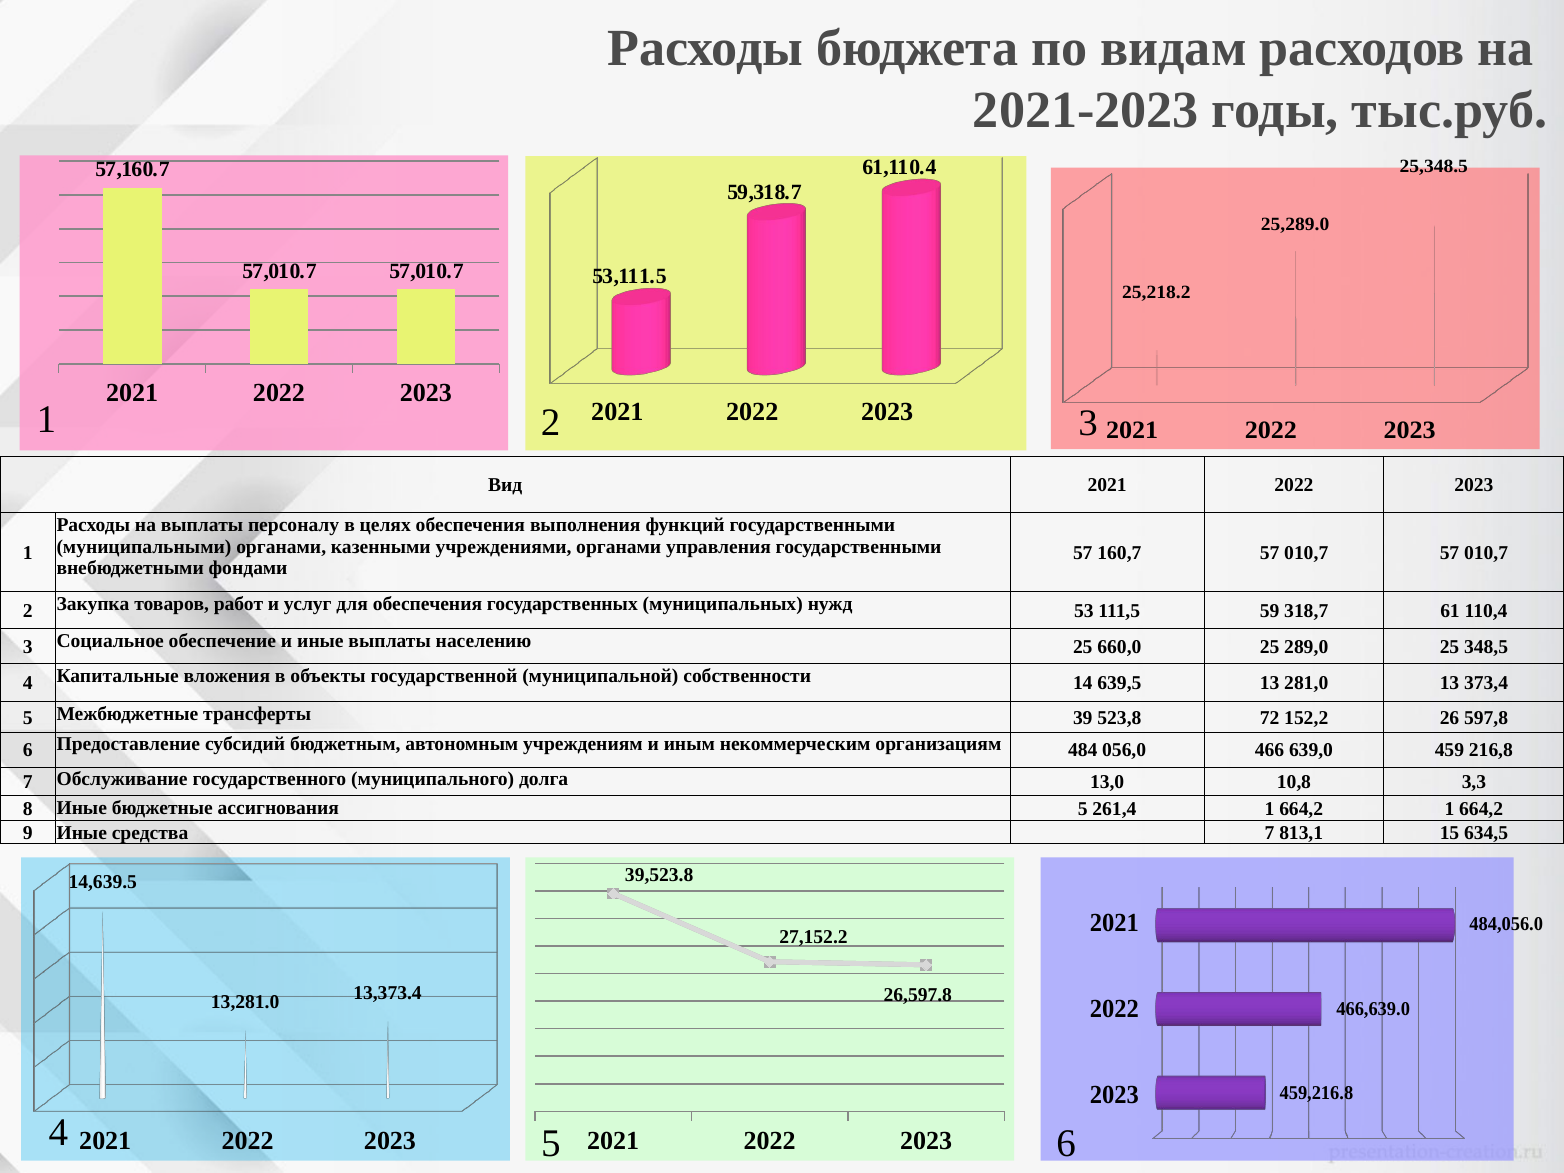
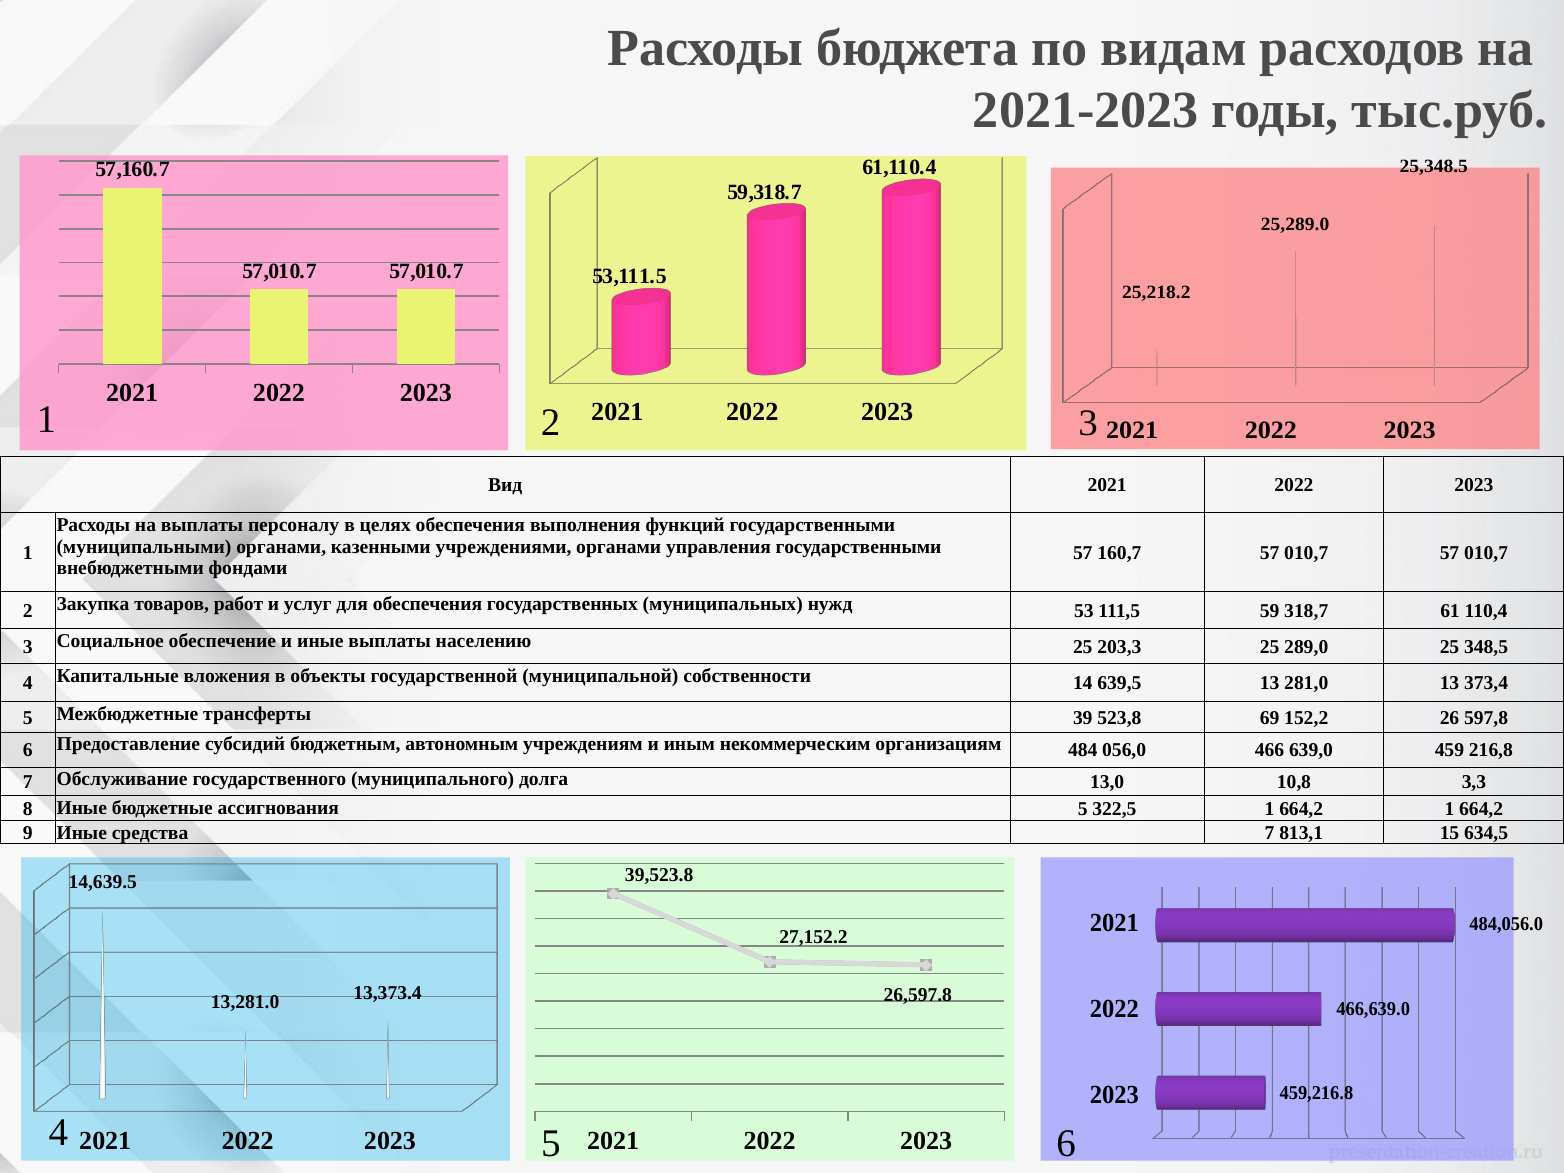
660,0: 660,0 -> 203,3
72: 72 -> 69
261,4: 261,4 -> 322,5
